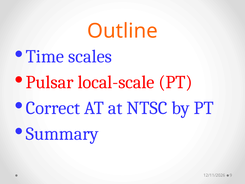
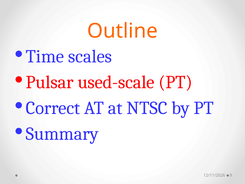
local-scale: local-scale -> used-scale
